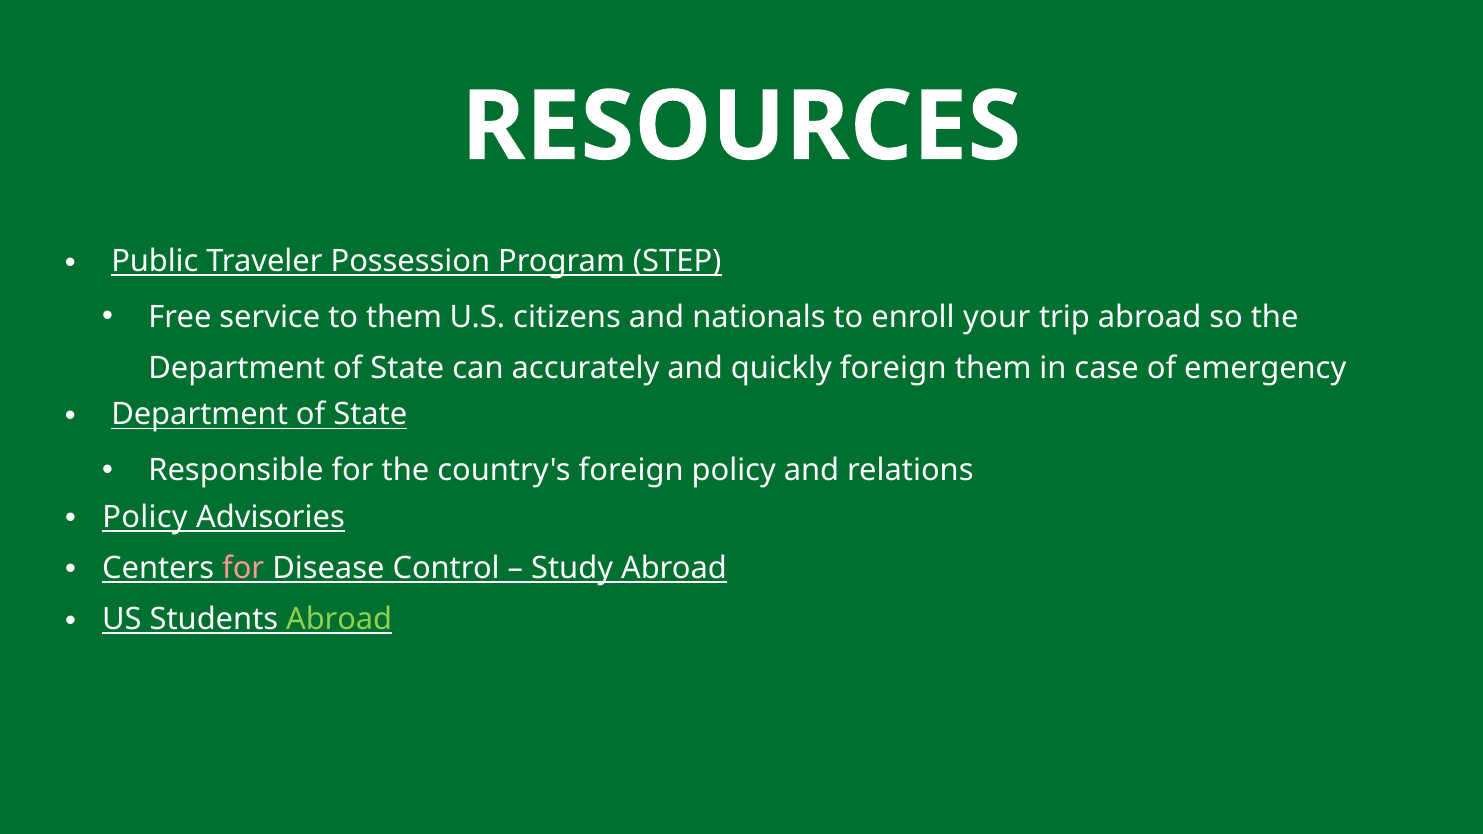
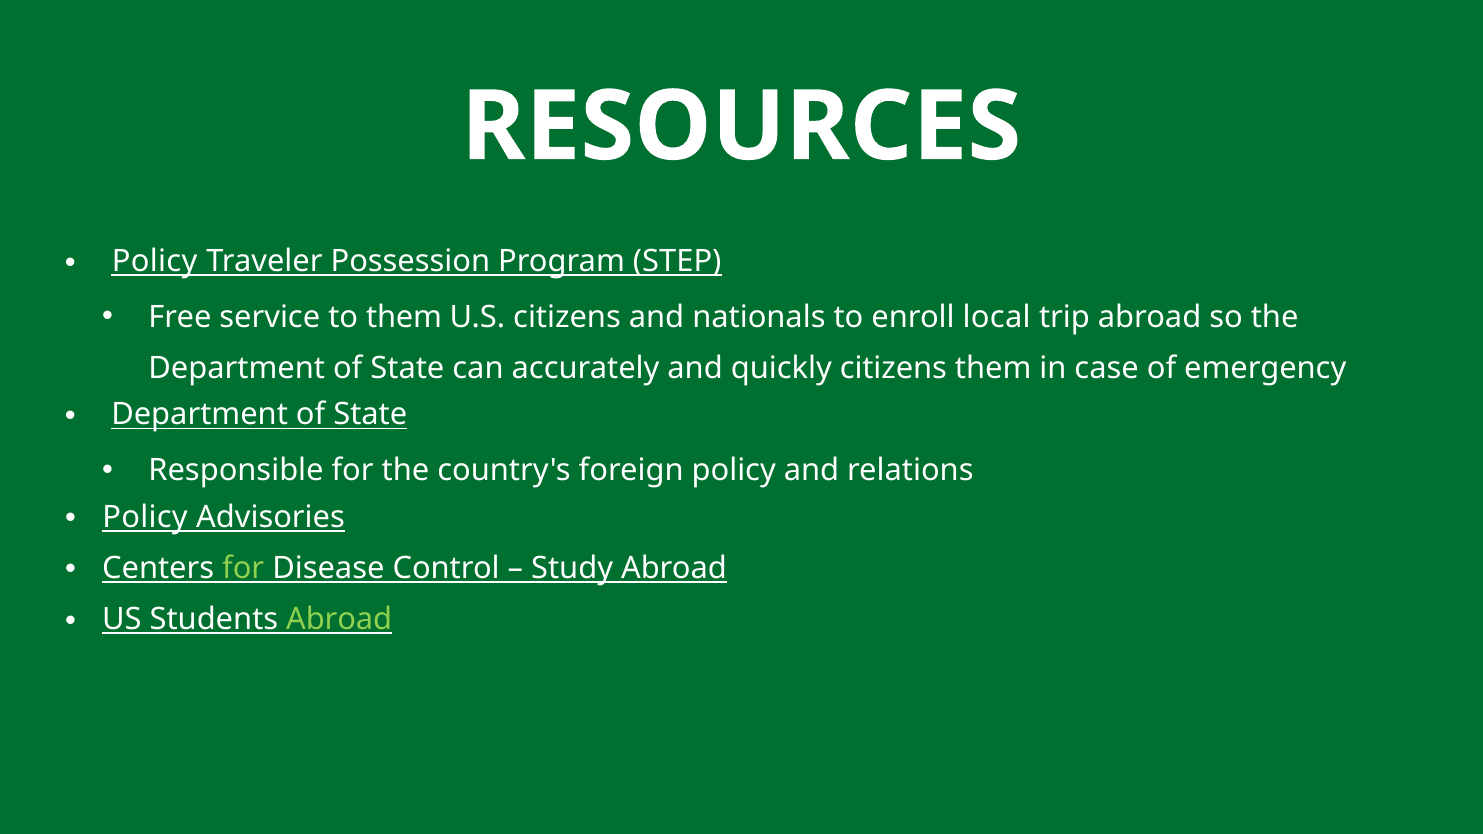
Public at (155, 261): Public -> Policy
your: your -> local
quickly foreign: foreign -> citizens
for at (243, 568) colour: pink -> light green
